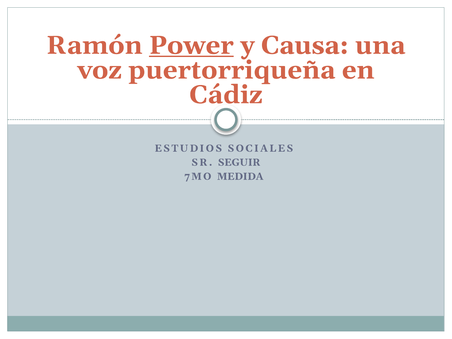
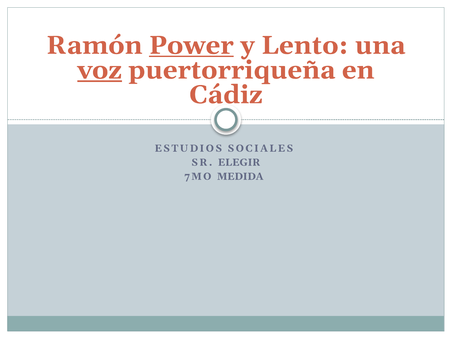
Causa: Causa -> Lento
voz underline: none -> present
SEGUIR: SEGUIR -> ELEGIR
